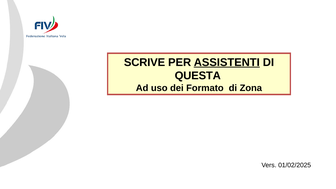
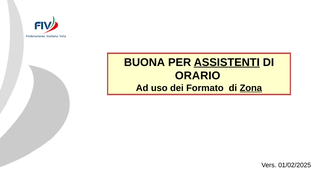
SCRIVE: SCRIVE -> BUONA
QUESTA: QUESTA -> ORARIO
Zona underline: none -> present
